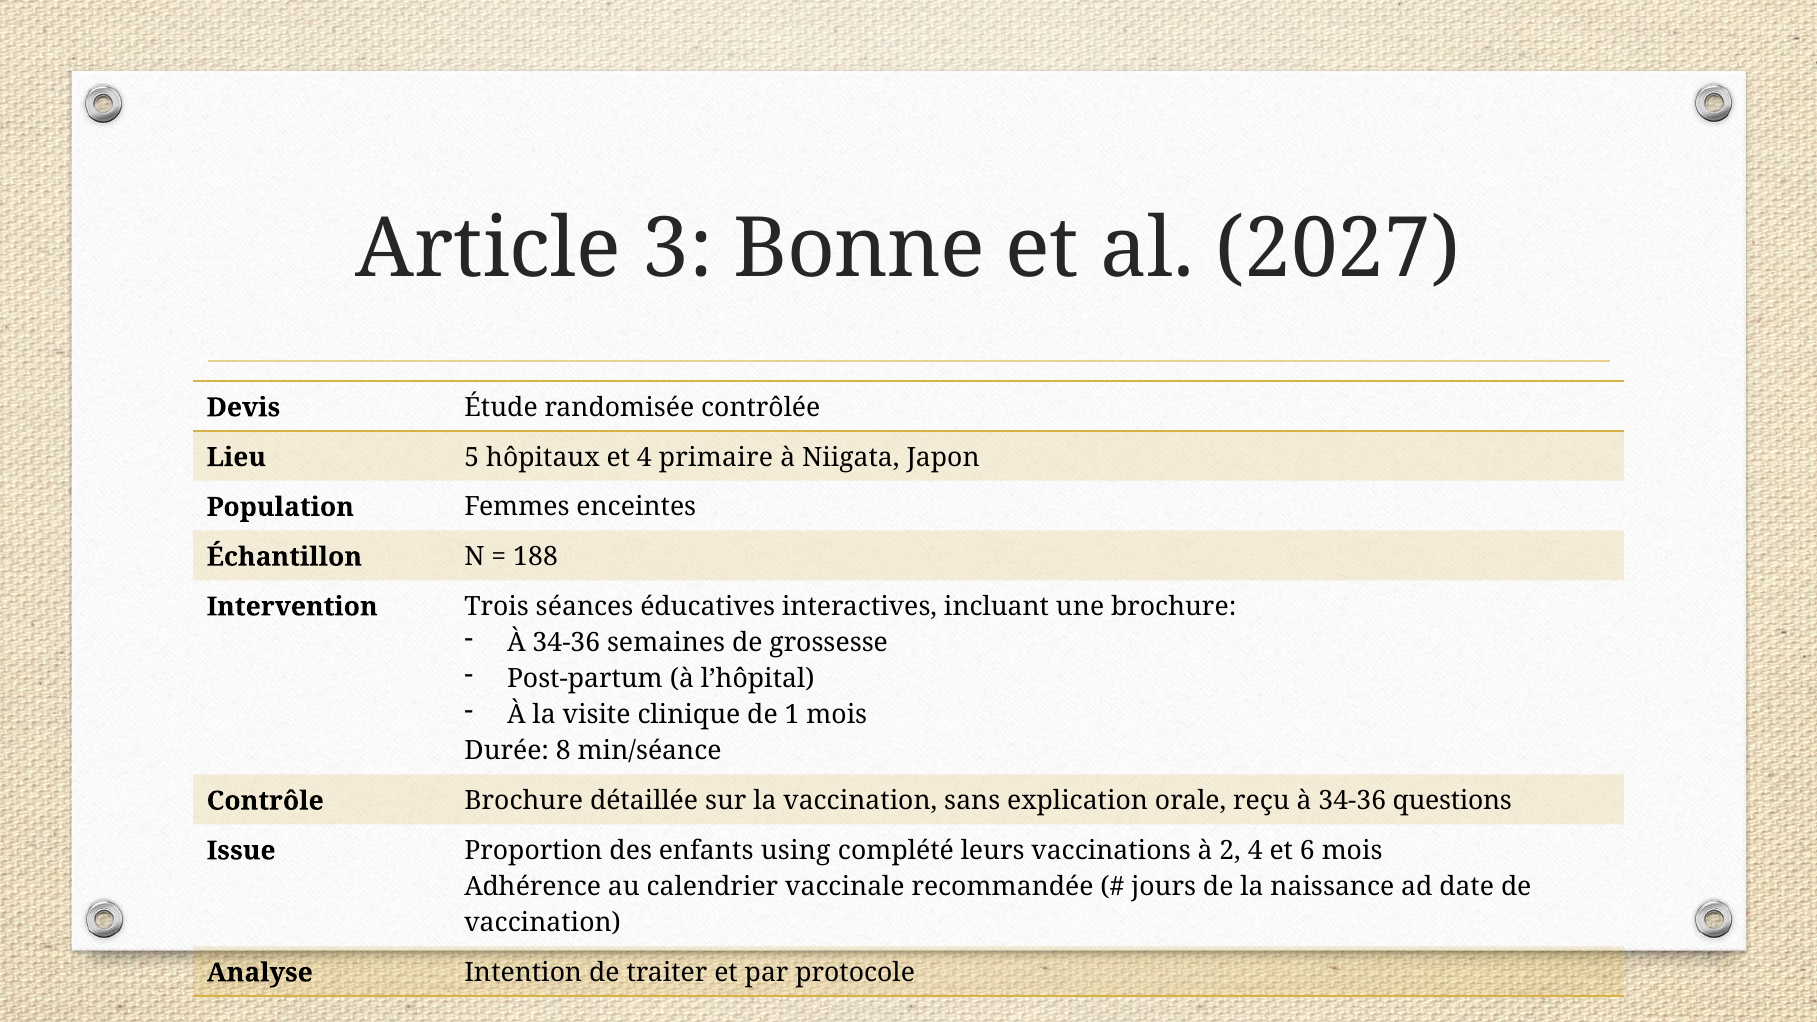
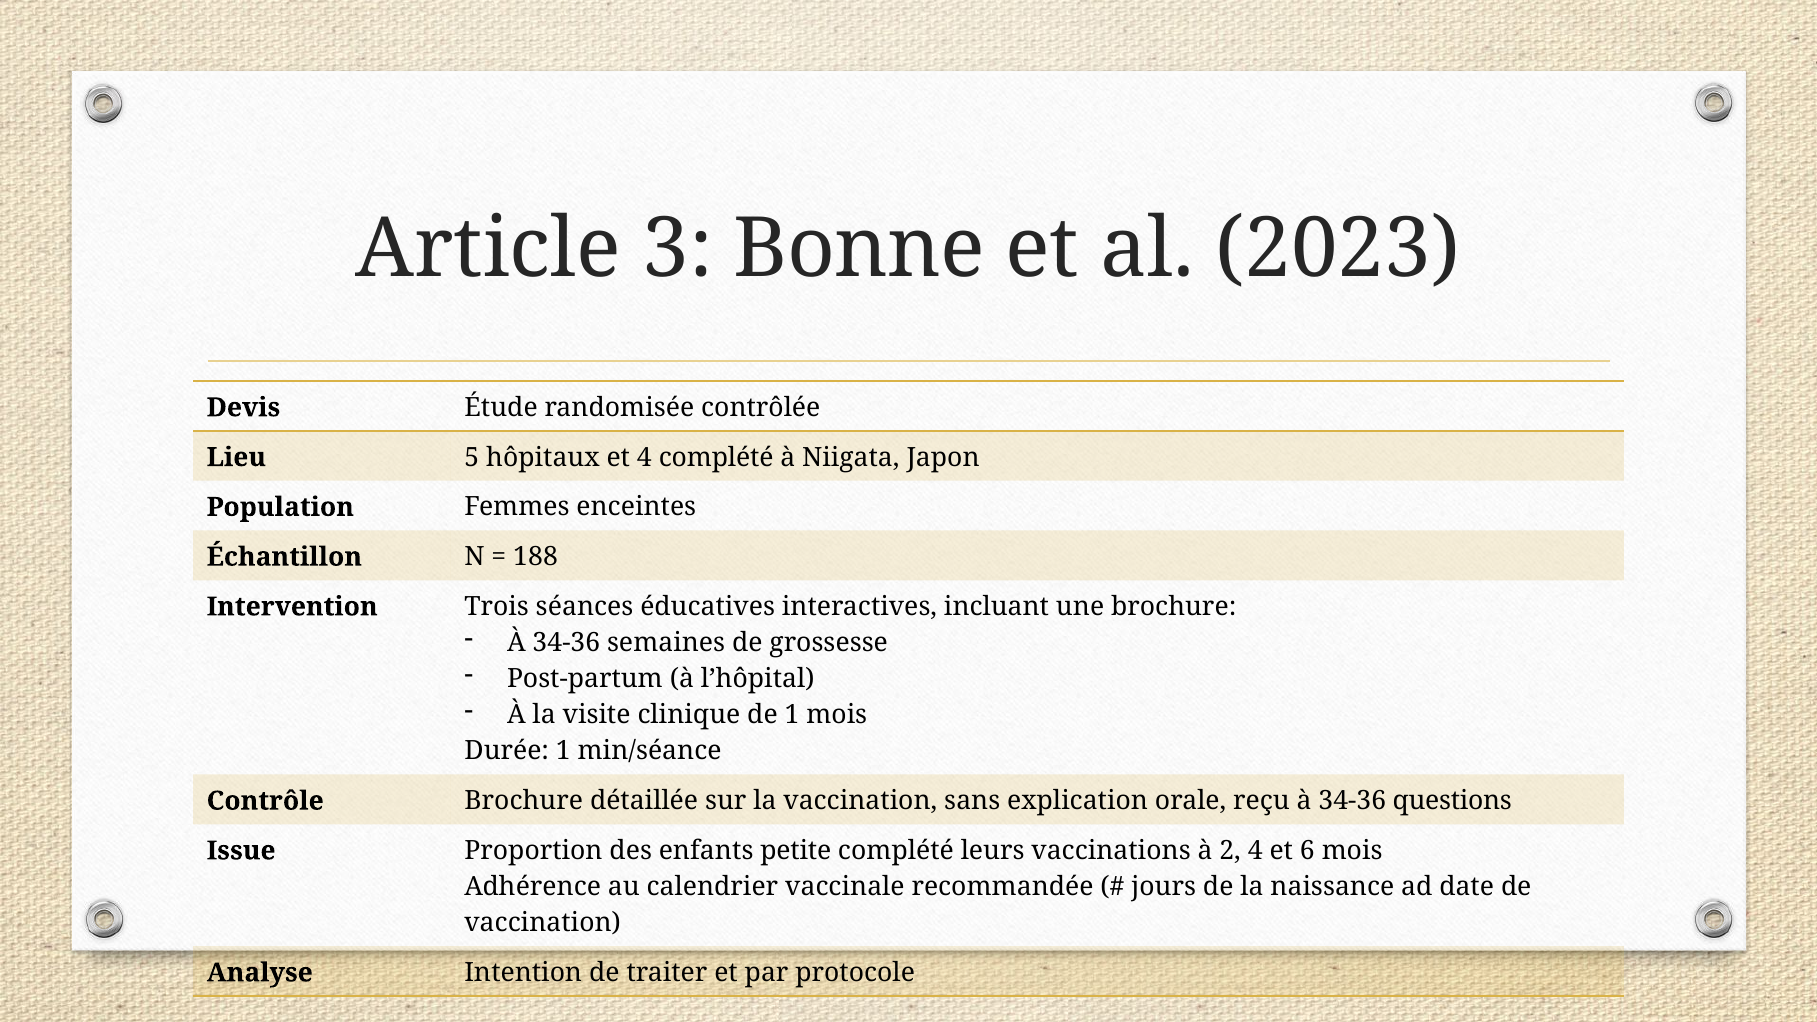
2027: 2027 -> 2023
4 primaire: primaire -> complété
Durée 8: 8 -> 1
using: using -> petite
